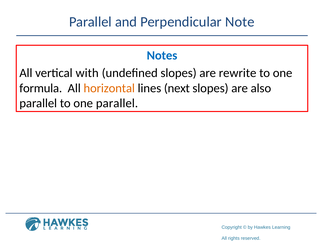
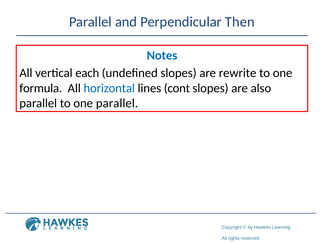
Note: Note -> Then
with: with -> each
horizontal colour: orange -> blue
next: next -> cont
